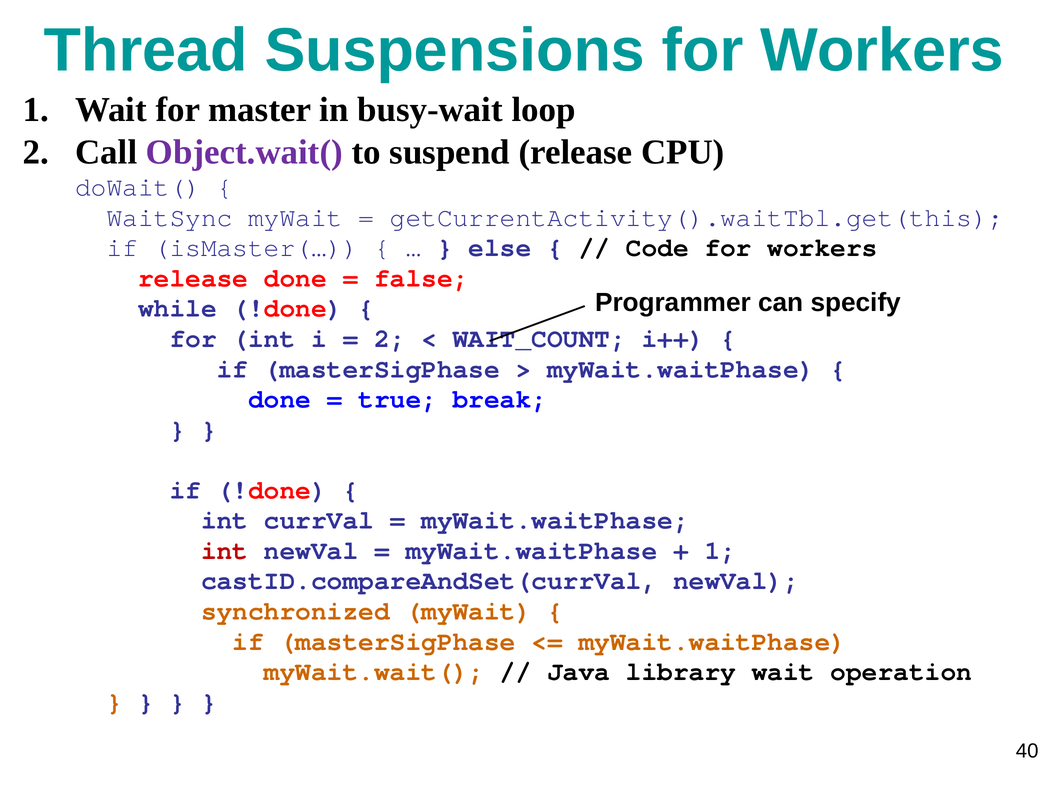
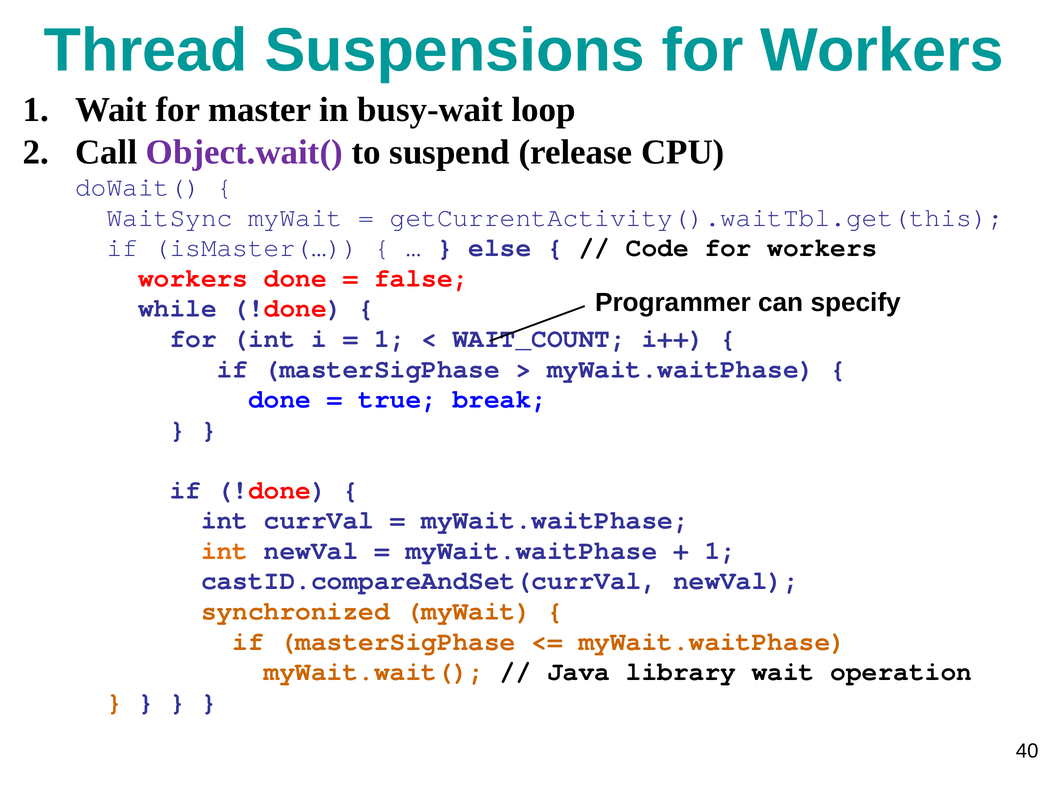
release at (193, 278): release -> workers
2 at (390, 339): 2 -> 1
int at (225, 550) colour: red -> orange
